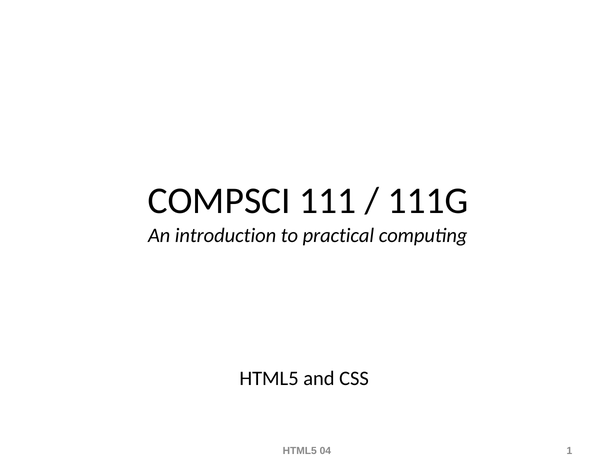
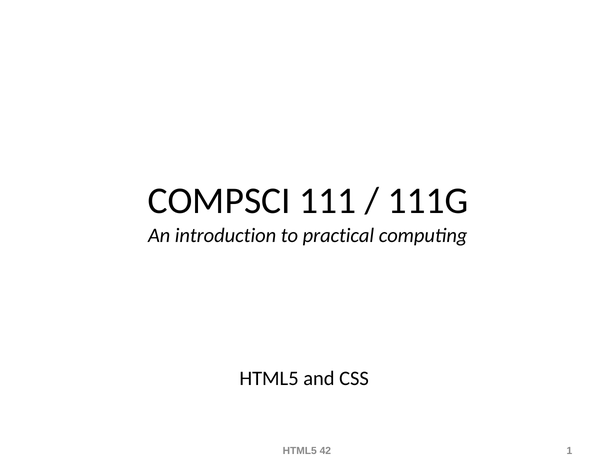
04: 04 -> 42
